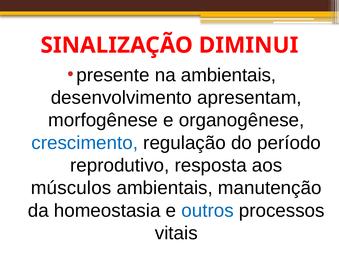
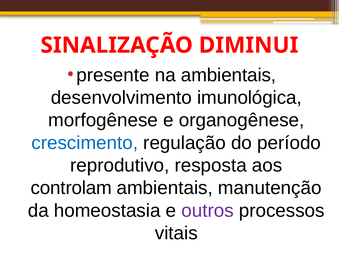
apresentam: apresentam -> imunológica
músculos: músculos -> controlam
outros colour: blue -> purple
